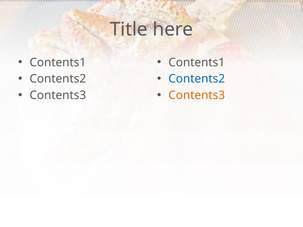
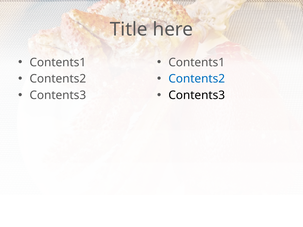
Contents3 at (197, 95) colour: orange -> black
